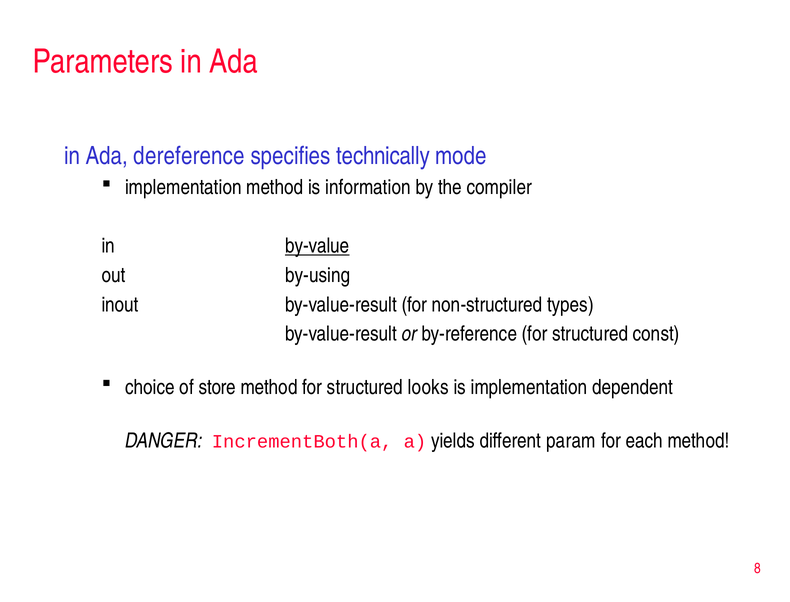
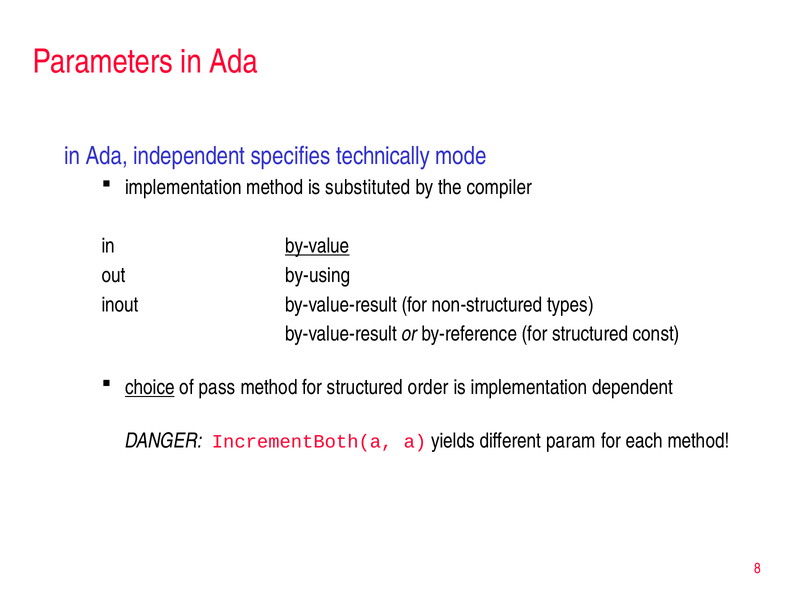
dereference: dereference -> independent
information: information -> substituted
choice underline: none -> present
store: store -> pass
looks: looks -> order
